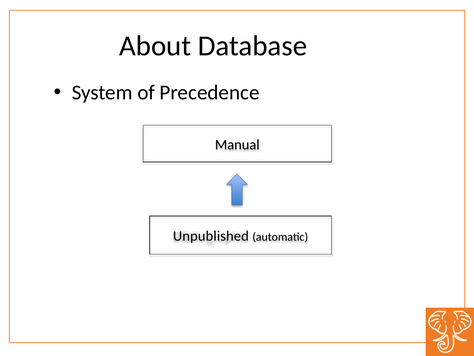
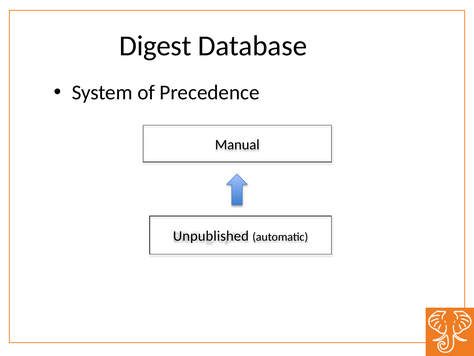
About: About -> Digest
